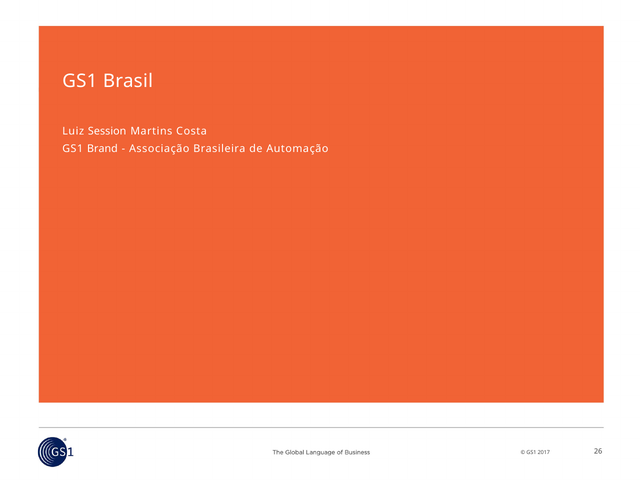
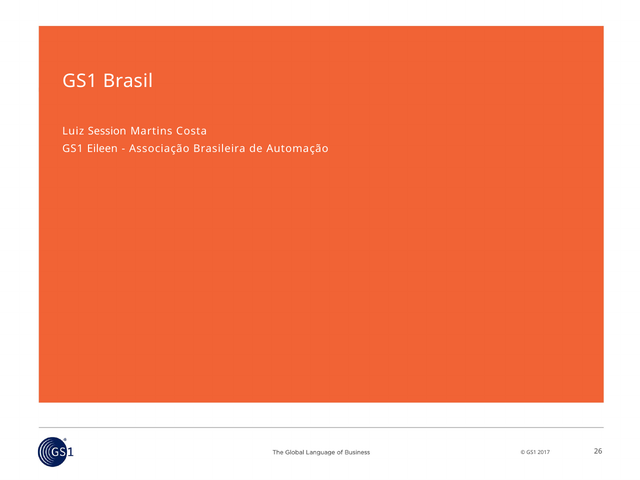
Brand: Brand -> Eileen
